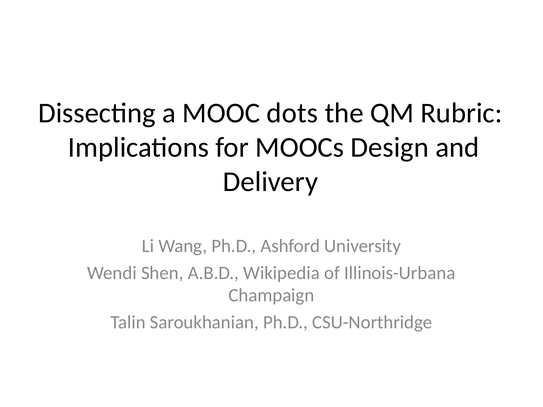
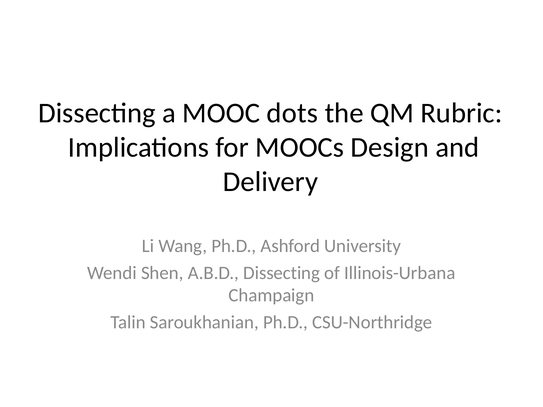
A.B.D Wikipedia: Wikipedia -> Dissecting
